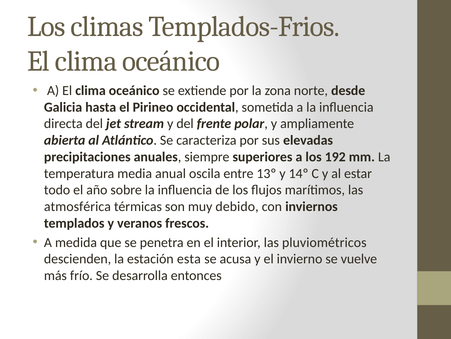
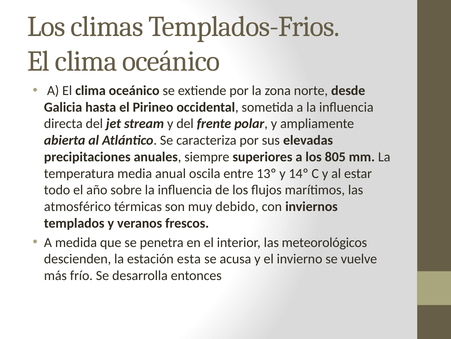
192: 192 -> 805
atmosférica: atmosférica -> atmosférico
pluviométricos: pluviométricos -> meteorológicos
